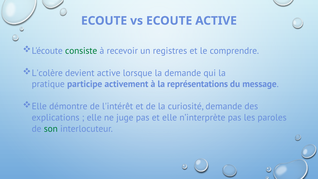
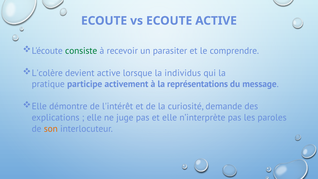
registres: registres -> parasiter
la demande: demande -> individus
son colour: green -> orange
